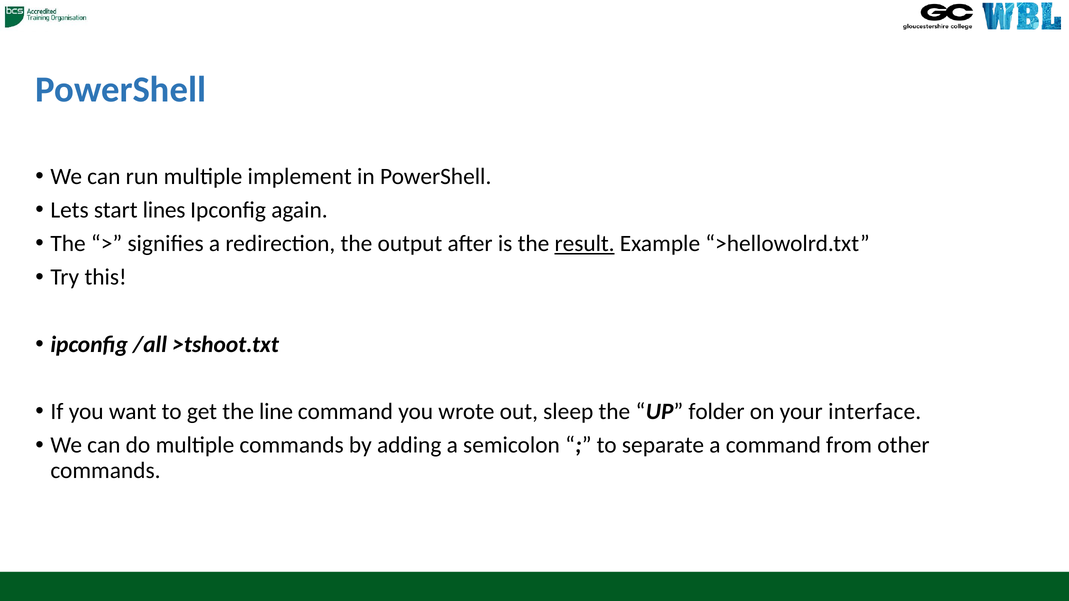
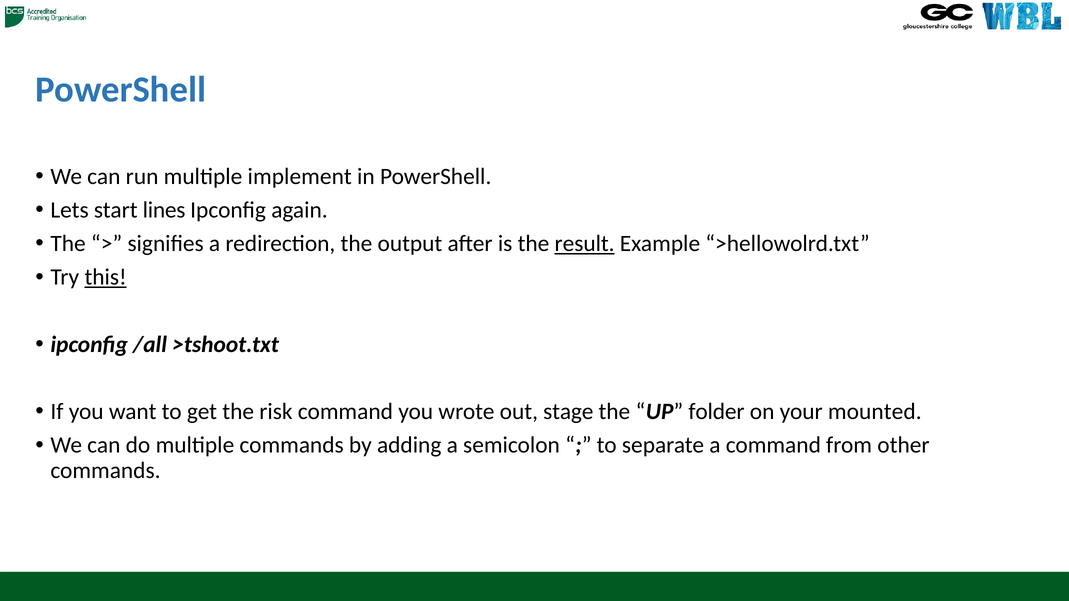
this underline: none -> present
line: line -> risk
sleep: sleep -> stage
interface: interface -> mounted
